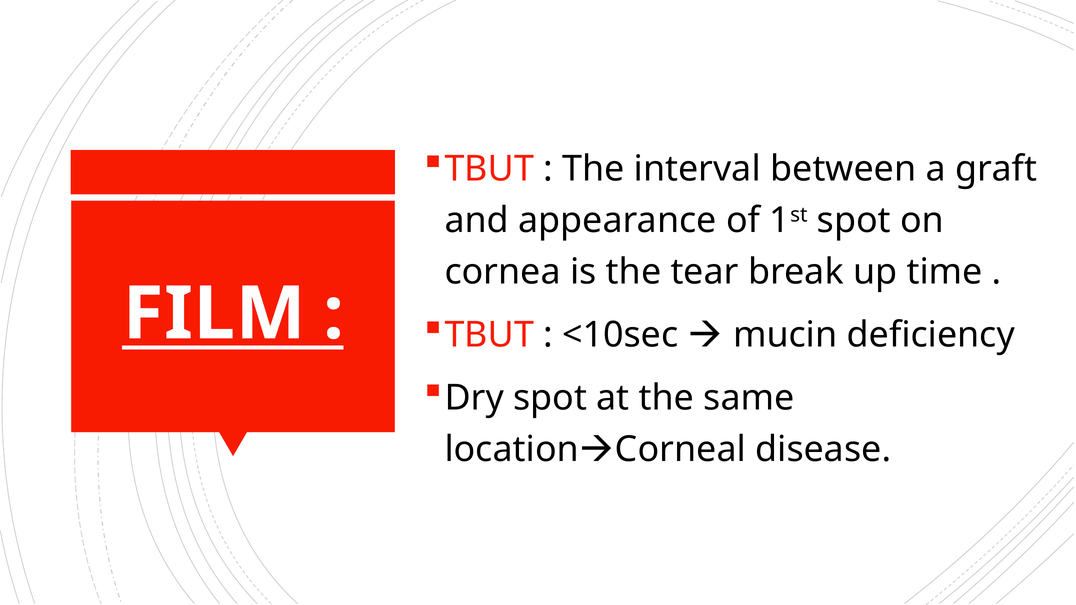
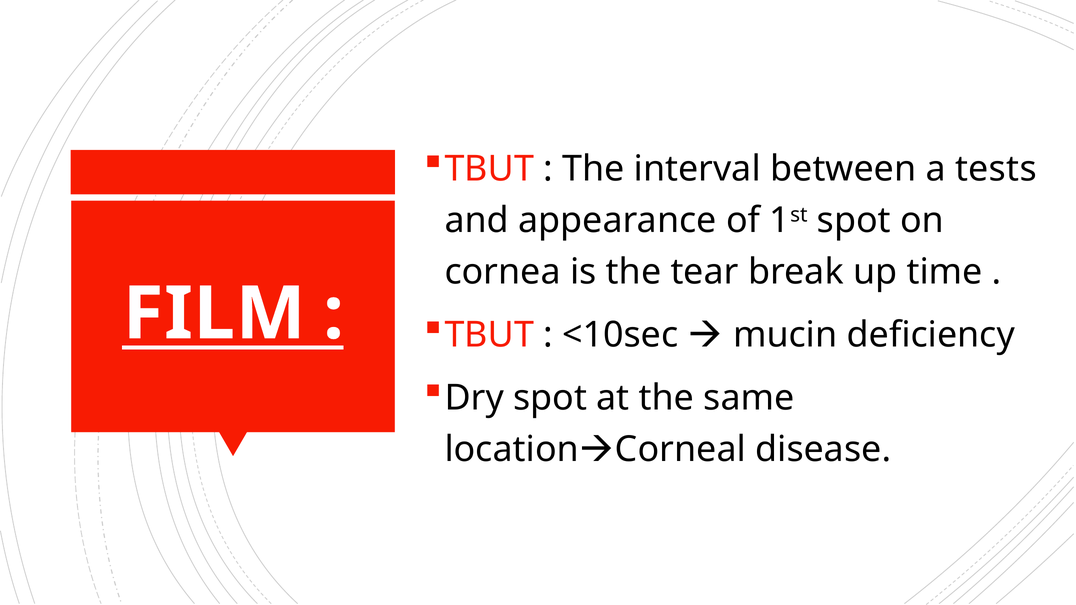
graft: graft -> tests
